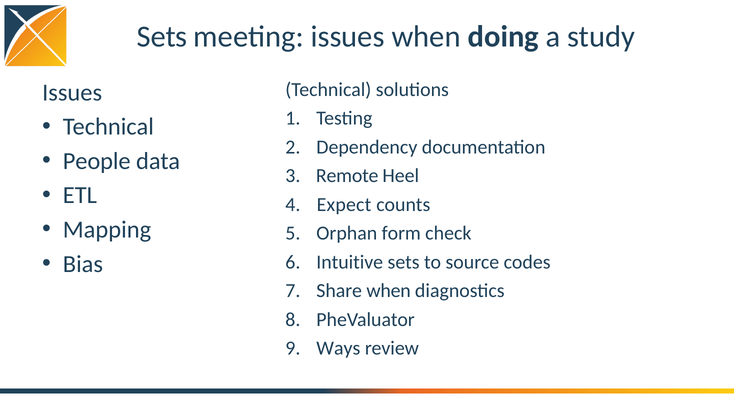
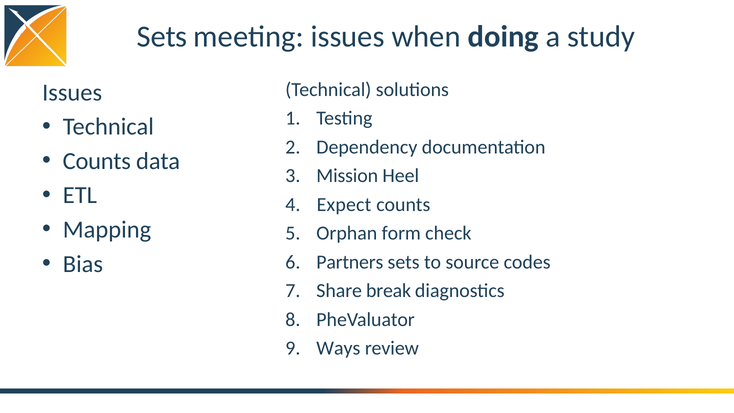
People at (97, 161): People -> Counts
Remote: Remote -> Mission
Intuitive: Intuitive -> Partners
Share when: when -> break
